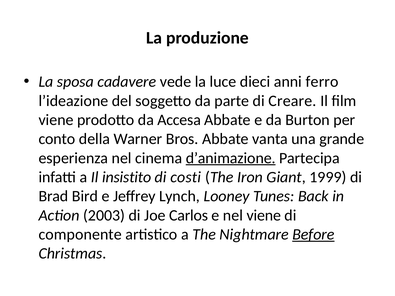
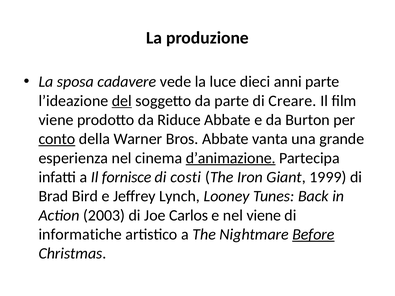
anni ferro: ferro -> parte
del underline: none -> present
Accesa: Accesa -> Riduce
conto underline: none -> present
insistito: insistito -> fornisce
componente: componente -> informatiche
